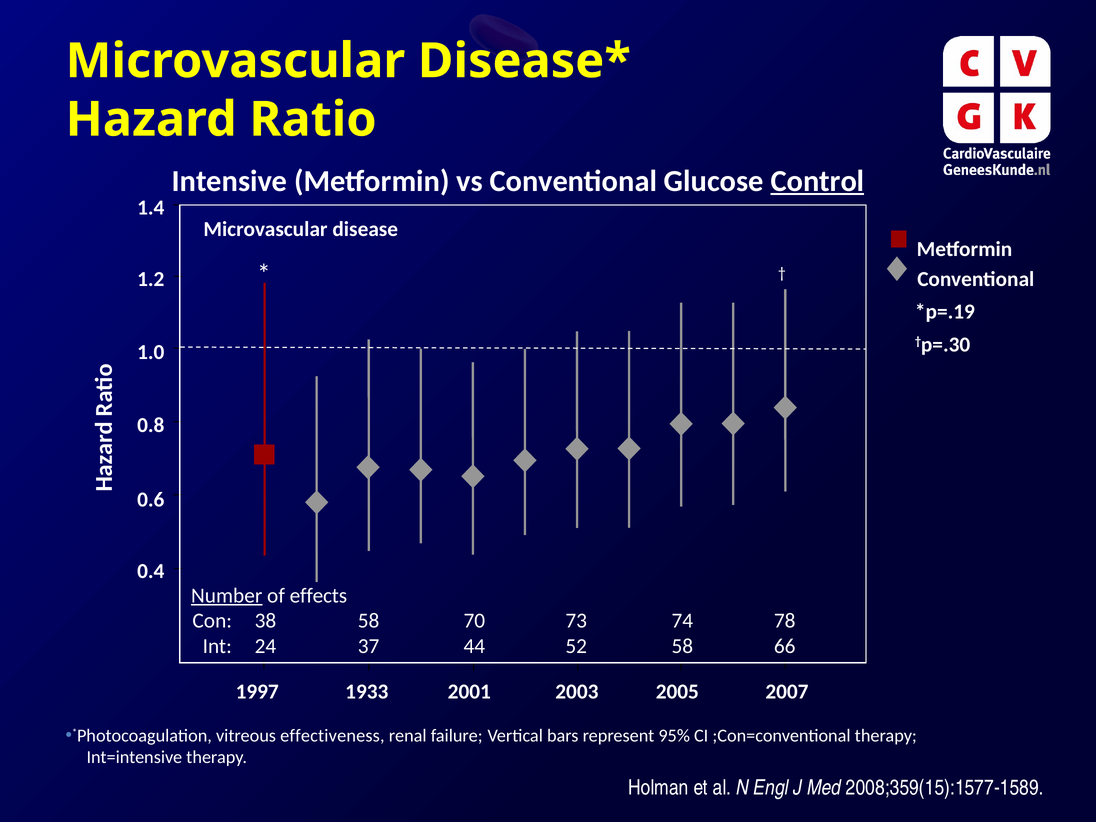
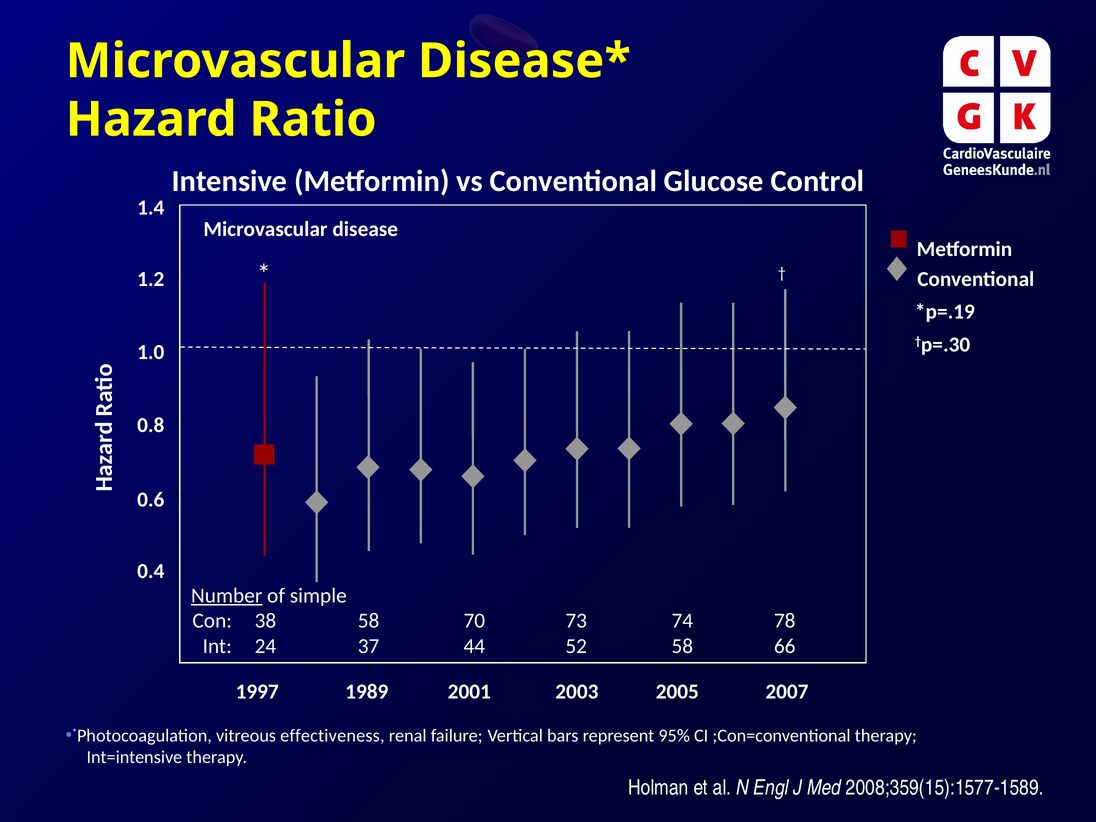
Control underline: present -> none
effects: effects -> simple
1933: 1933 -> 1989
